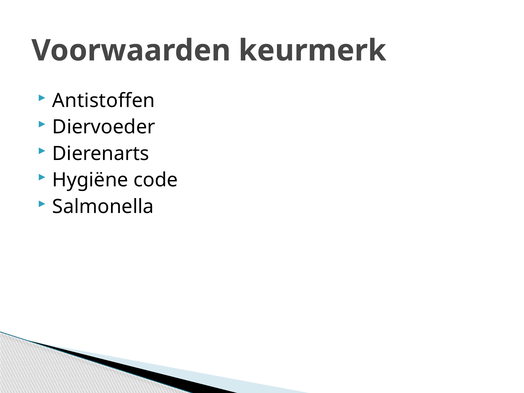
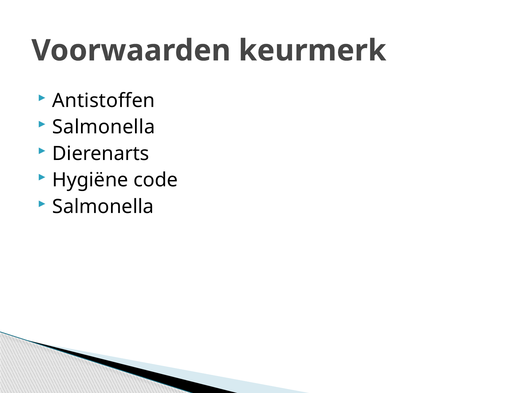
Diervoeder at (104, 127): Diervoeder -> Salmonella
